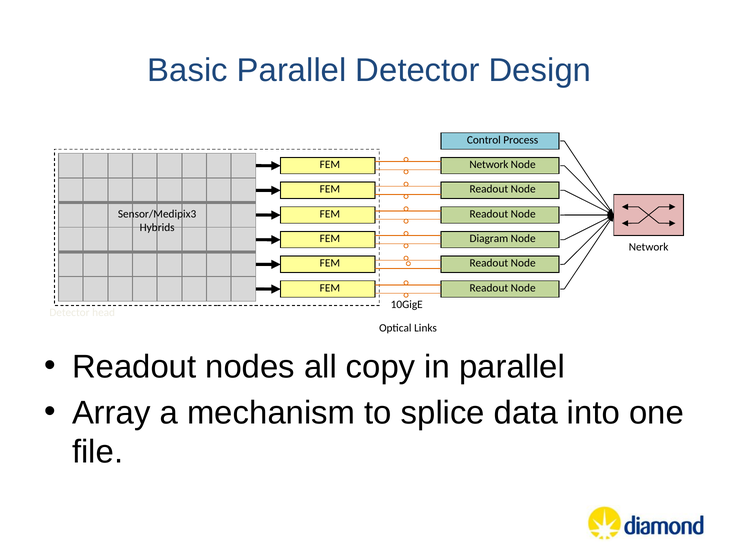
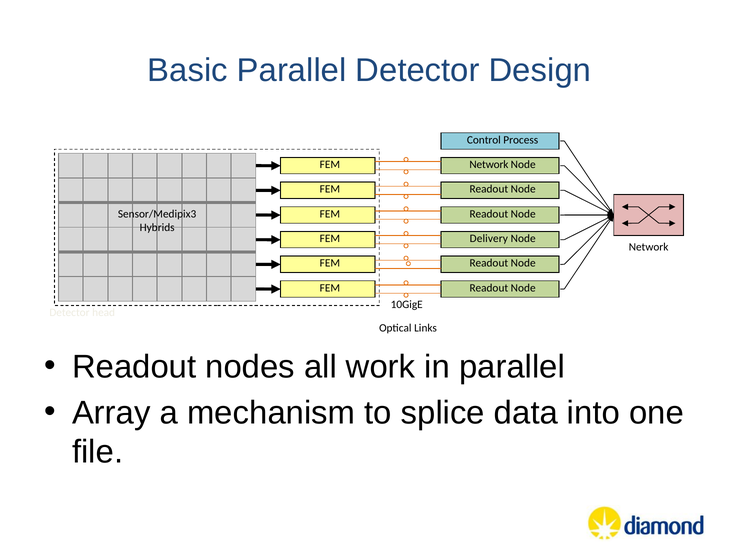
Diagram: Diagram -> Delivery
copy: copy -> work
